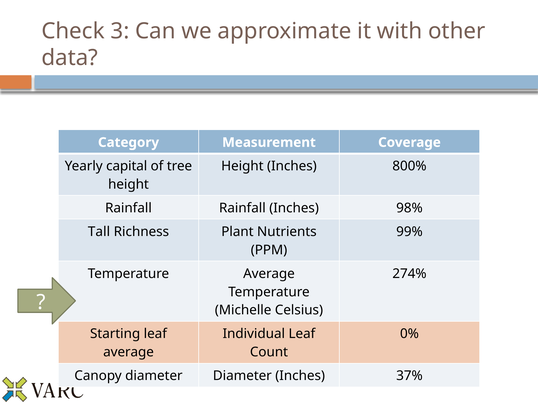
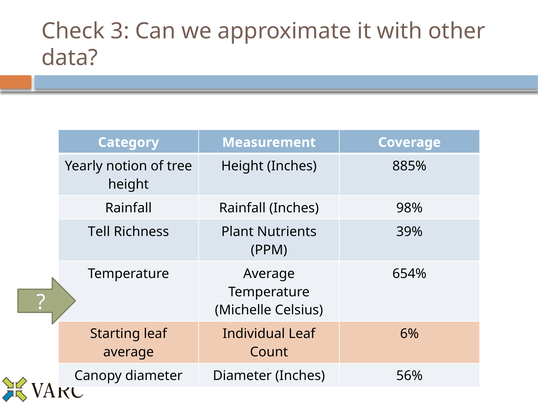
capital: capital -> notion
800%: 800% -> 885%
Tall: Tall -> Tell
99%: 99% -> 39%
274%: 274% -> 654%
0%: 0% -> 6%
37%: 37% -> 56%
